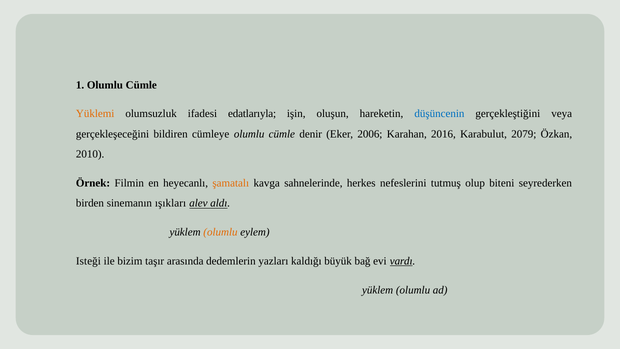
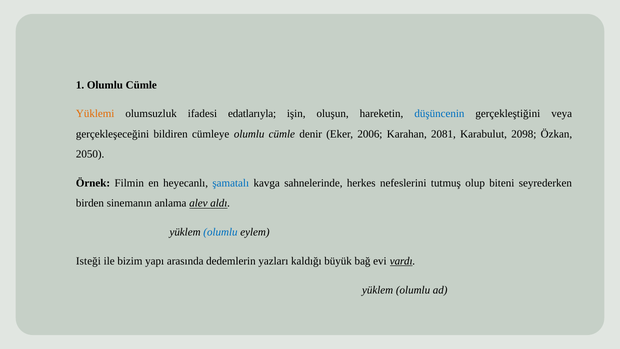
2016: 2016 -> 2081
2079: 2079 -> 2098
2010: 2010 -> 2050
şamatalı colour: orange -> blue
ışıkları: ışıkları -> anlama
olumlu at (220, 232) colour: orange -> blue
taşır: taşır -> yapı
